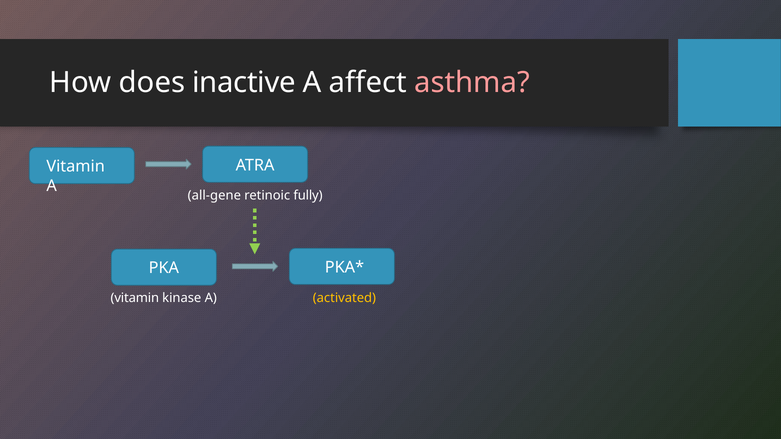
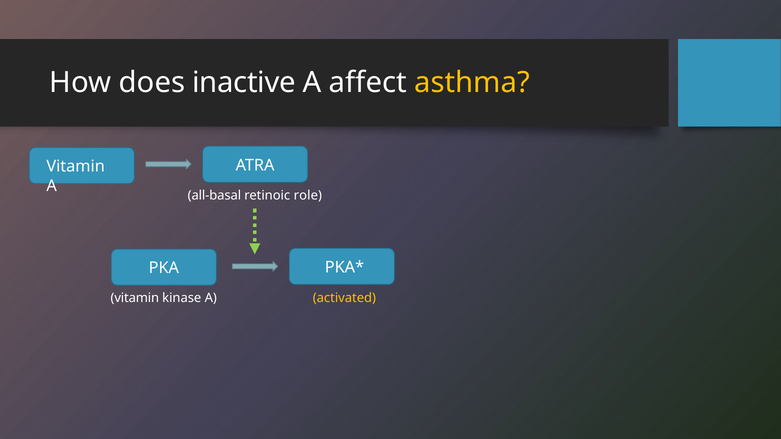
asthma colour: pink -> yellow
all-gene: all-gene -> all-basal
fully: fully -> role
